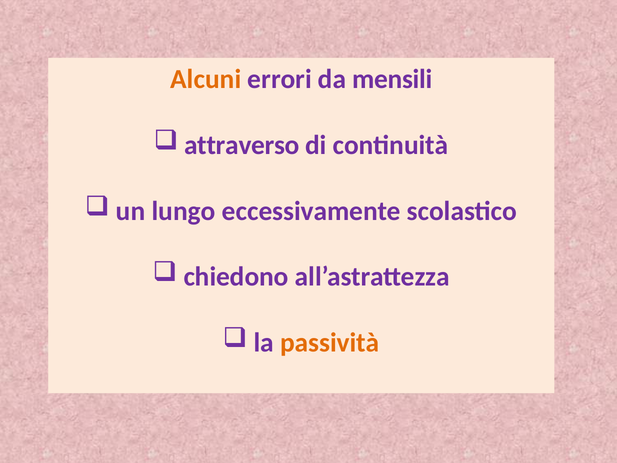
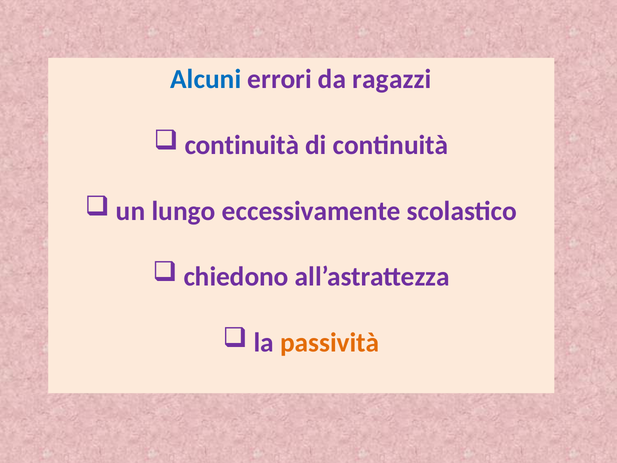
Alcuni colour: orange -> blue
mensili: mensili -> ragazzi
attraverso at (242, 145): attraverso -> continuità
